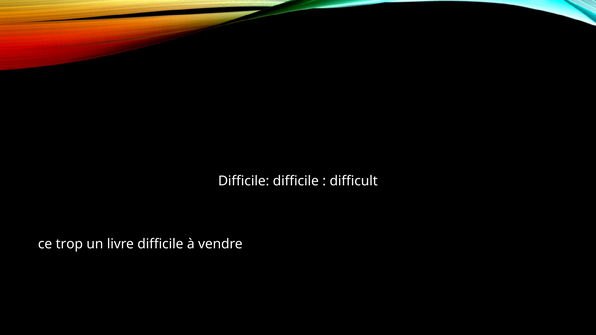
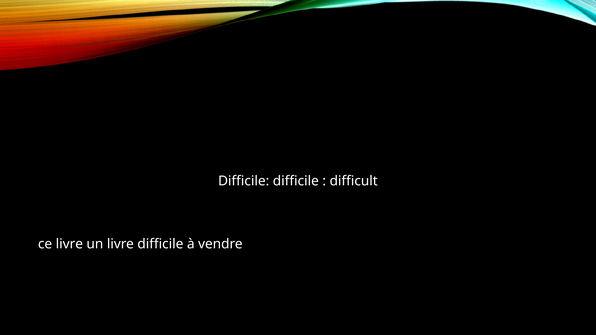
ce trop: trop -> livre
